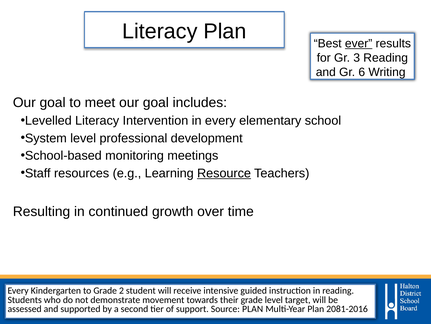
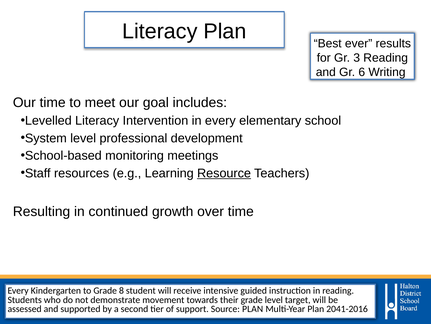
ever underline: present -> none
goal at (53, 102): goal -> time
2: 2 -> 8
2081-2016: 2081-2016 -> 2041-2016
